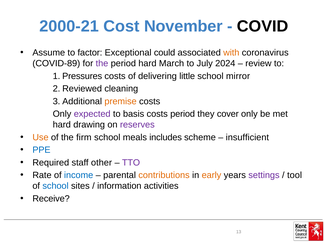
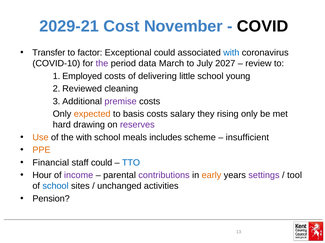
2000-21: 2000-21 -> 2029-21
Assume: Assume -> Transfer
with at (231, 53) colour: orange -> blue
COVID-89: COVID-89 -> COVID-10
period hard: hard -> data
2024: 2024 -> 2027
Pressures: Pressures -> Employed
mirror: mirror -> young
premise colour: orange -> purple
expected colour: purple -> orange
costs period: period -> salary
cover: cover -> rising
the firm: firm -> with
PPE colour: blue -> orange
Required: Required -> Financial
staff other: other -> could
TTO colour: purple -> blue
Rate: Rate -> Hour
income colour: blue -> purple
contributions colour: orange -> purple
information: information -> unchanged
Receive: Receive -> Pension
